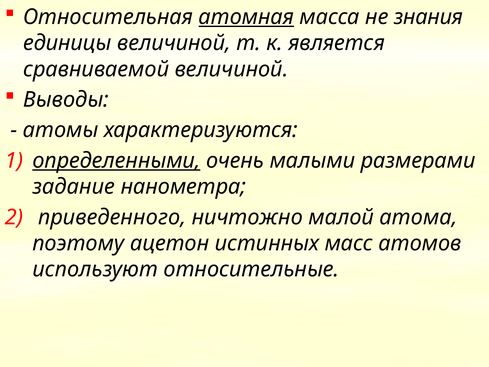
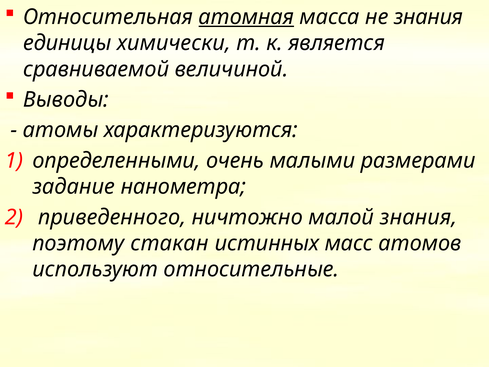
единицы величиной: величиной -> химически
определенными underline: present -> none
малой атома: атома -> знания
ацетон: ацетон -> стакан
